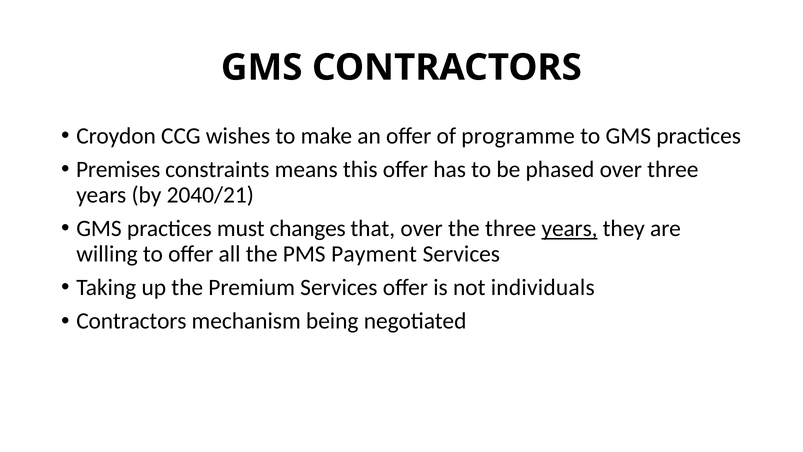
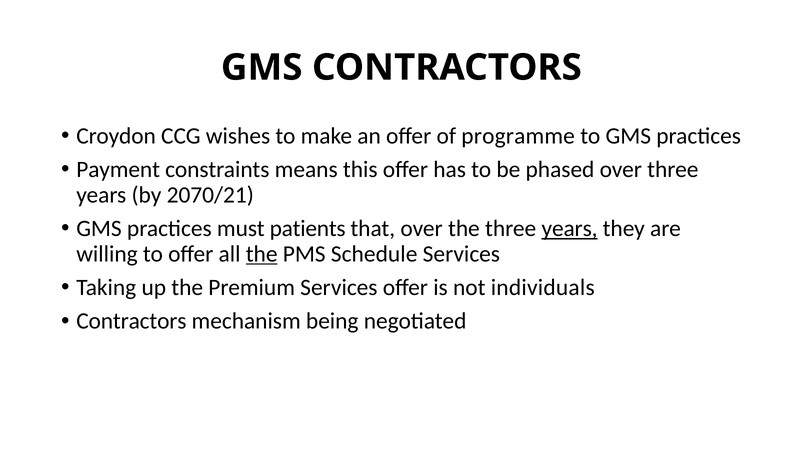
Premises: Premises -> Payment
2040/21: 2040/21 -> 2070/21
changes: changes -> patients
the at (262, 254) underline: none -> present
Payment: Payment -> Schedule
